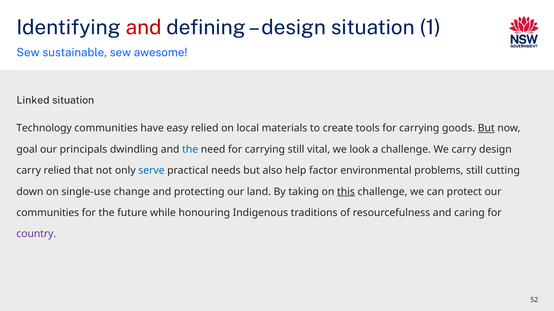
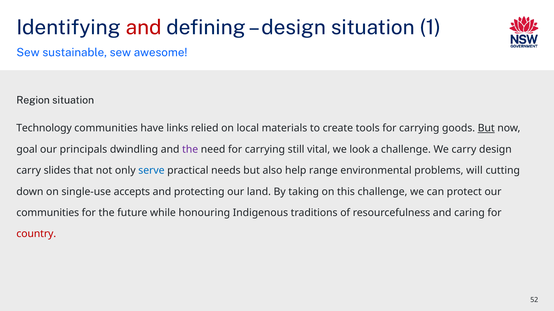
Linked: Linked -> Region
easy: easy -> links
the at (190, 150) colour: blue -> purple
carry relied: relied -> slides
factor: factor -> range
problems still: still -> will
change: change -> accepts
this underline: present -> none
country colour: purple -> red
